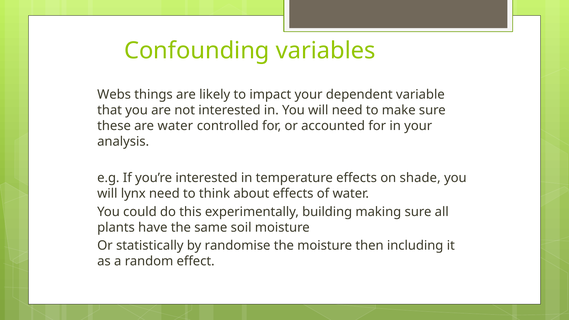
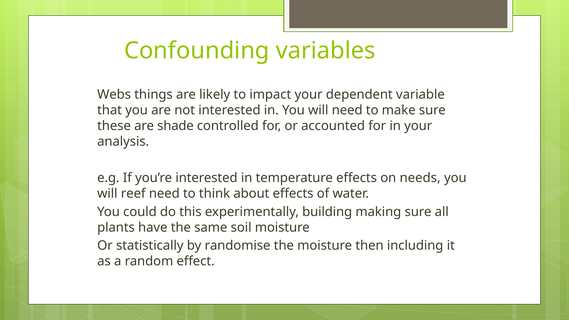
are water: water -> shade
shade: shade -> needs
lynx: lynx -> reef
